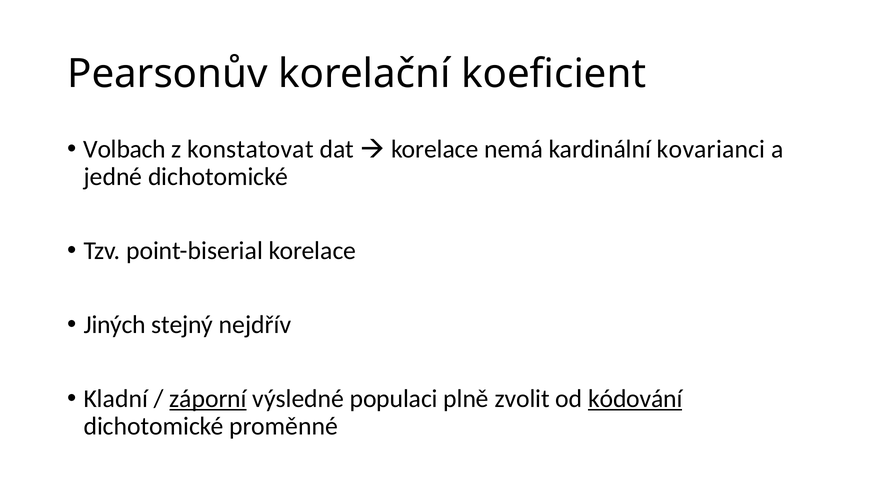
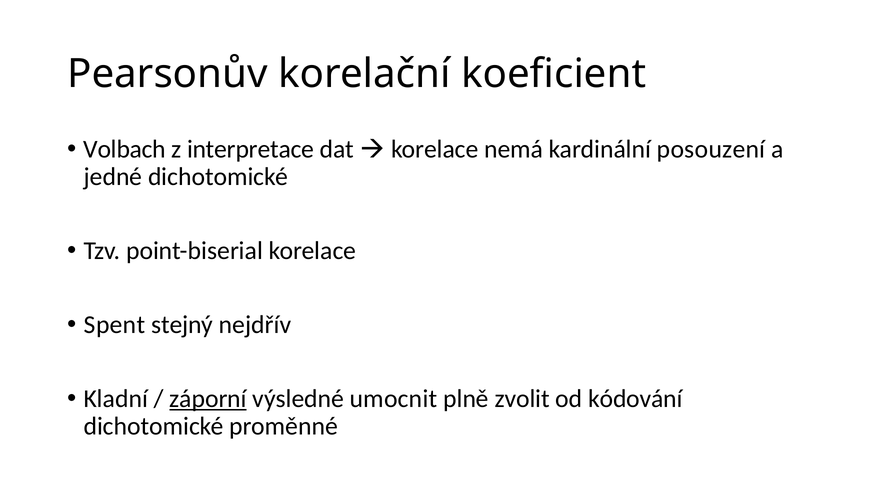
konstatovat: konstatovat -> interpretace
kovarianci: kovarianci -> posouzení
Jiných: Jiných -> Spent
populaci: populaci -> umocnit
kódování underline: present -> none
